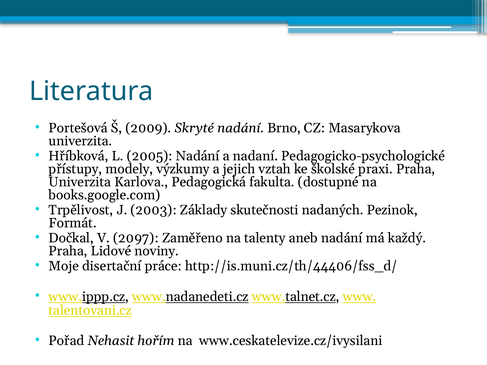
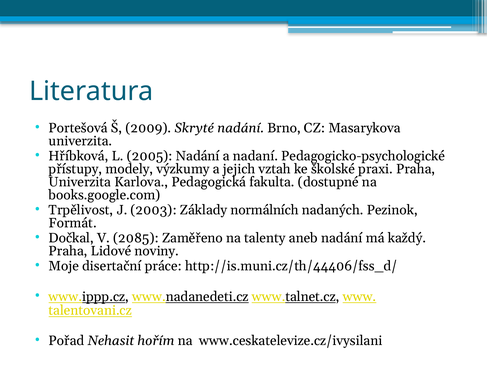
skutečnosti: skutečnosti -> normálních
2097: 2097 -> 2085
